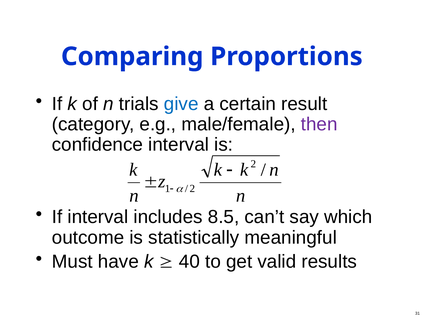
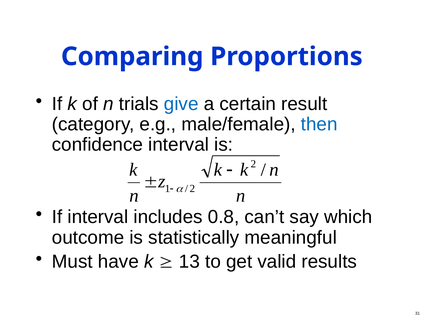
then colour: purple -> blue
8.5: 8.5 -> 0.8
40: 40 -> 13
